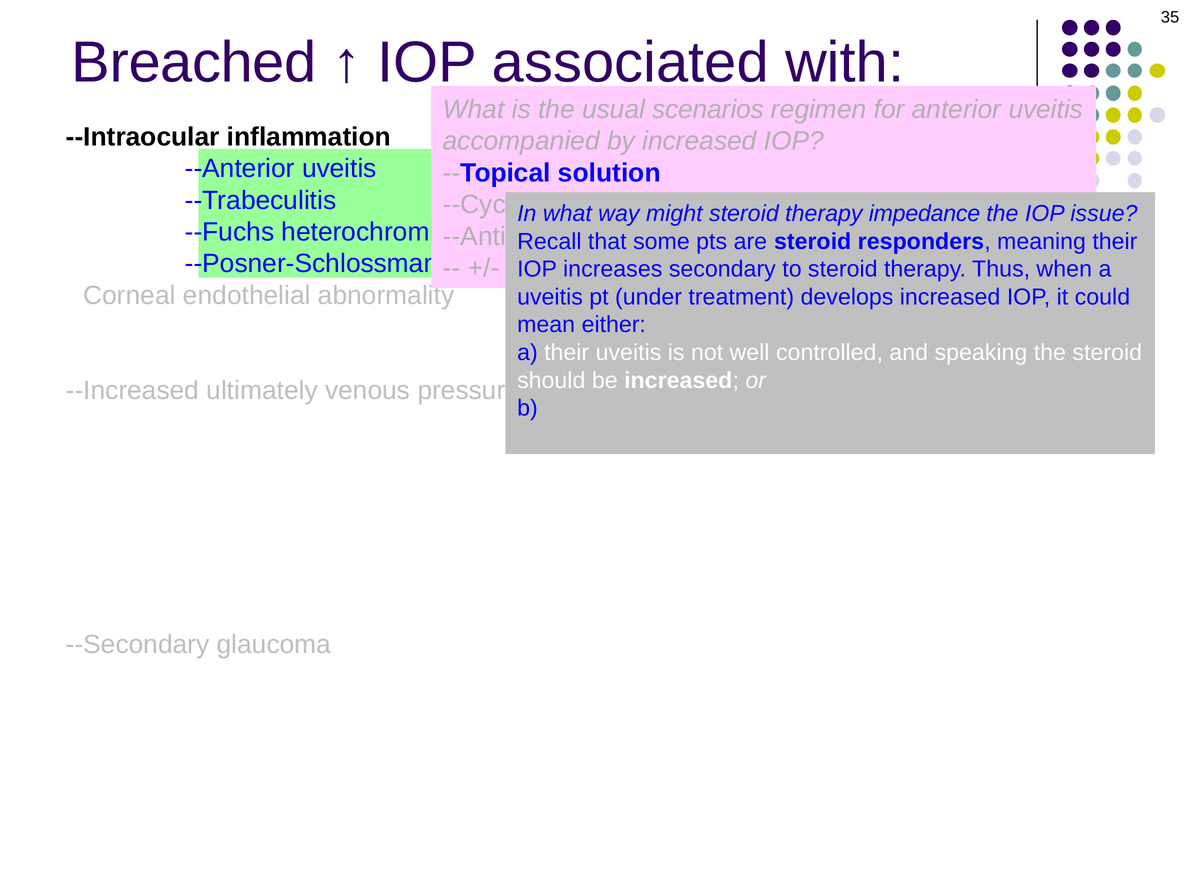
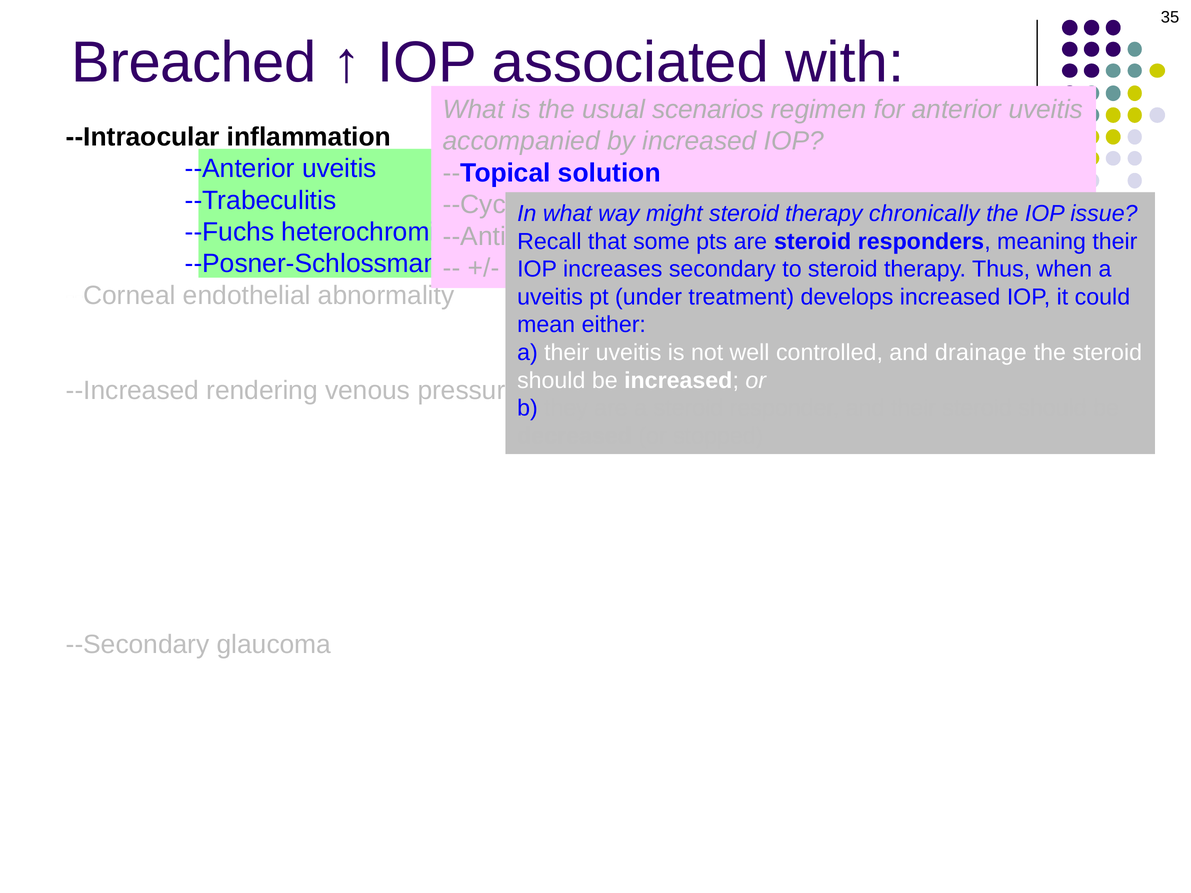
impedance: impedance -> chronically
speaking: speaking -> drainage
ultimately: ultimately -> rendering
